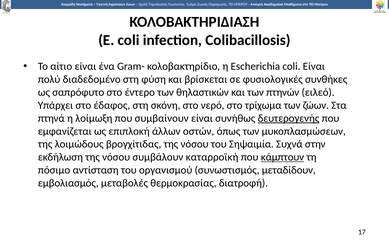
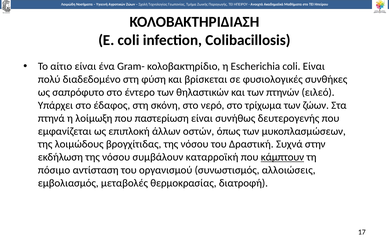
συμβαίνουν: συμβαίνουν -> παστερίωση
δευτερογενής underline: present -> none
Σηψαιμία: Σηψαιμία -> Δραστική
μεταδίδουν: μεταδίδουν -> αλλοιώσεις
